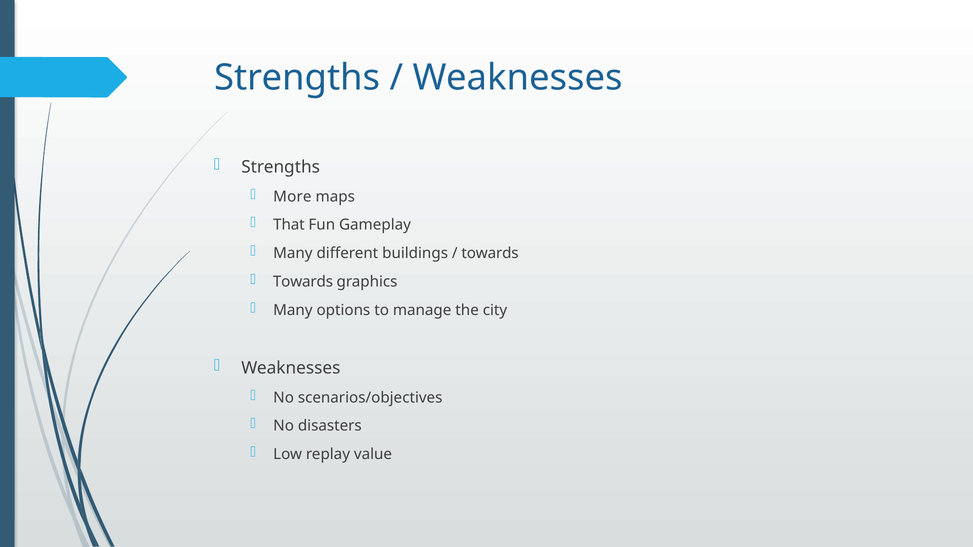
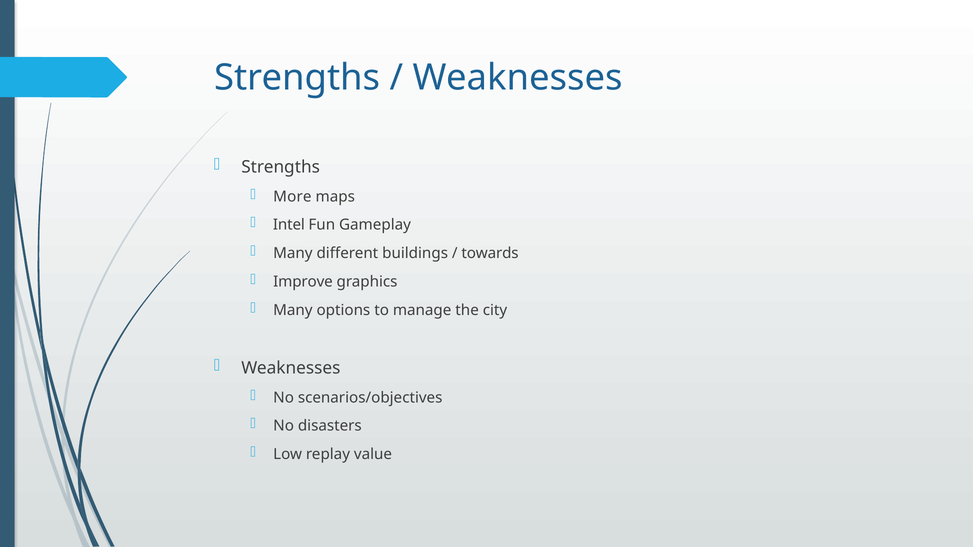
That: That -> Intel
Towards at (303, 282): Towards -> Improve
